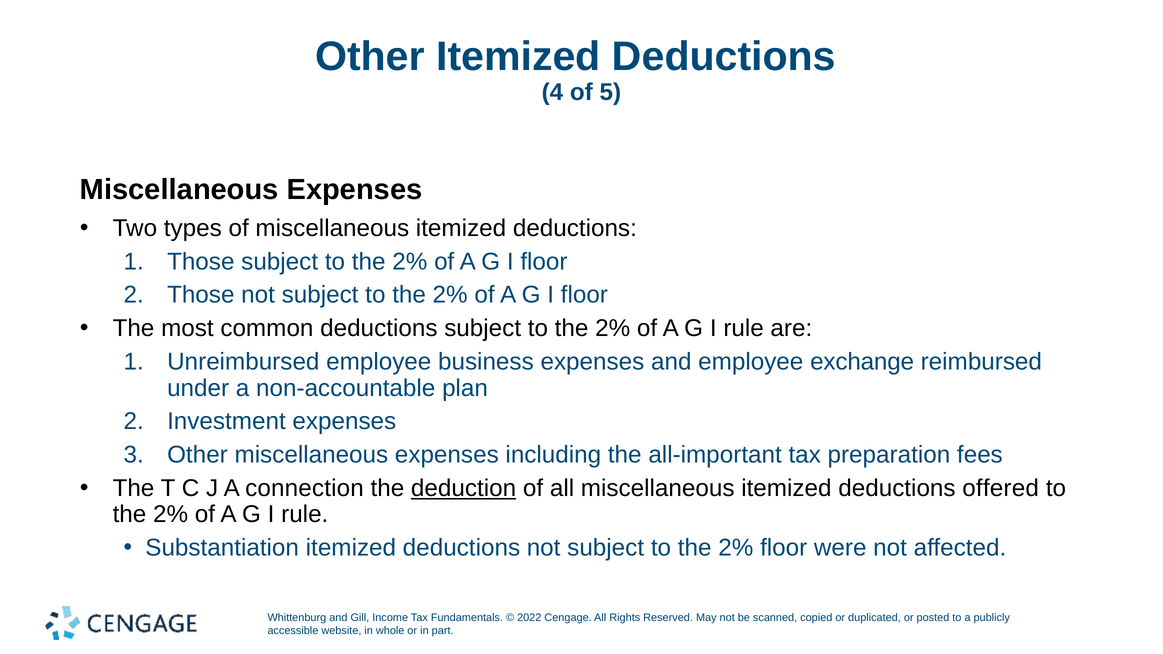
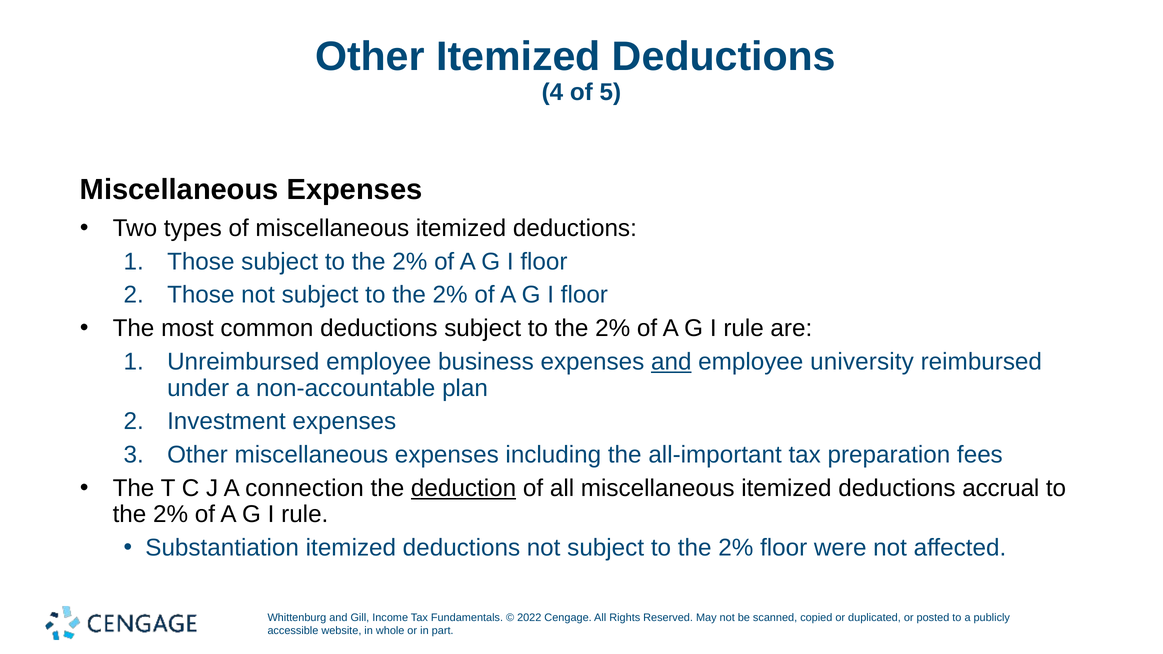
and at (671, 362) underline: none -> present
exchange: exchange -> university
offered: offered -> accrual
